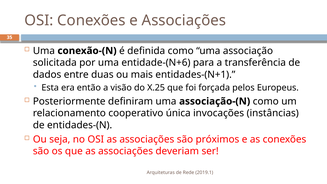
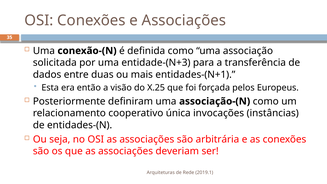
entidade-(N+6: entidade-(N+6 -> entidade-(N+3
próximos: próximos -> arbitrária
